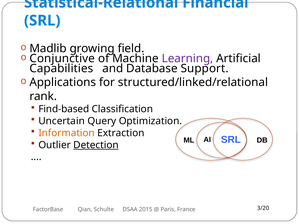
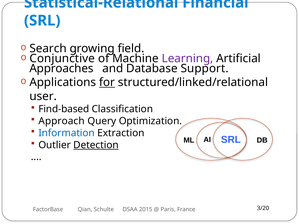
Madlib: Madlib -> Search
Capabilities: Capabilities -> Approaches
for underline: none -> present
rank: rank -> user
Uncertain: Uncertain -> Approach
Information colour: orange -> blue
